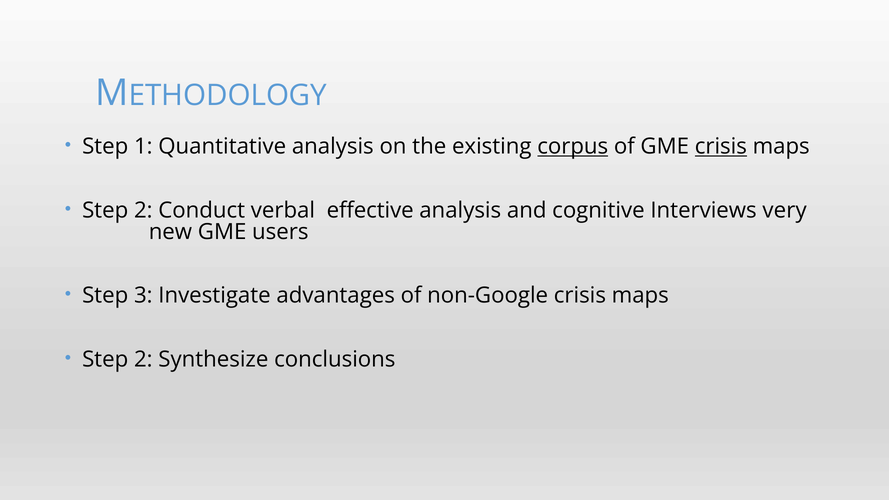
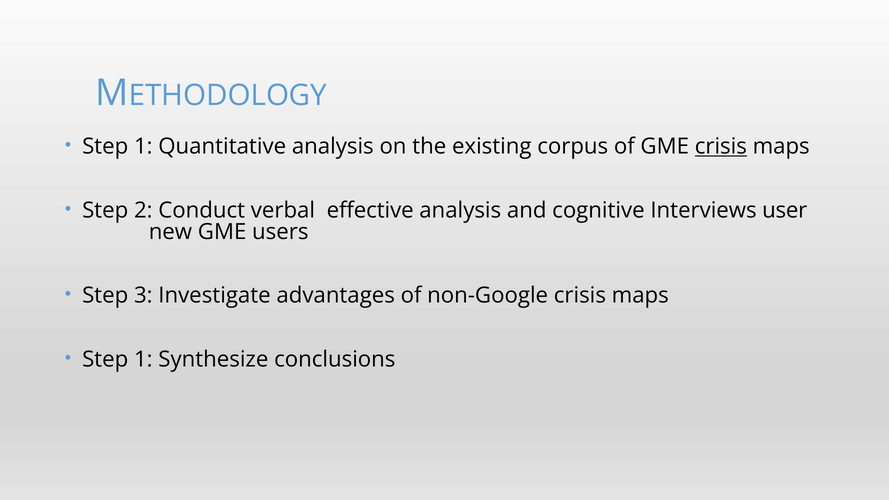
corpus underline: present -> none
very: very -> user
2 at (143, 360): 2 -> 1
